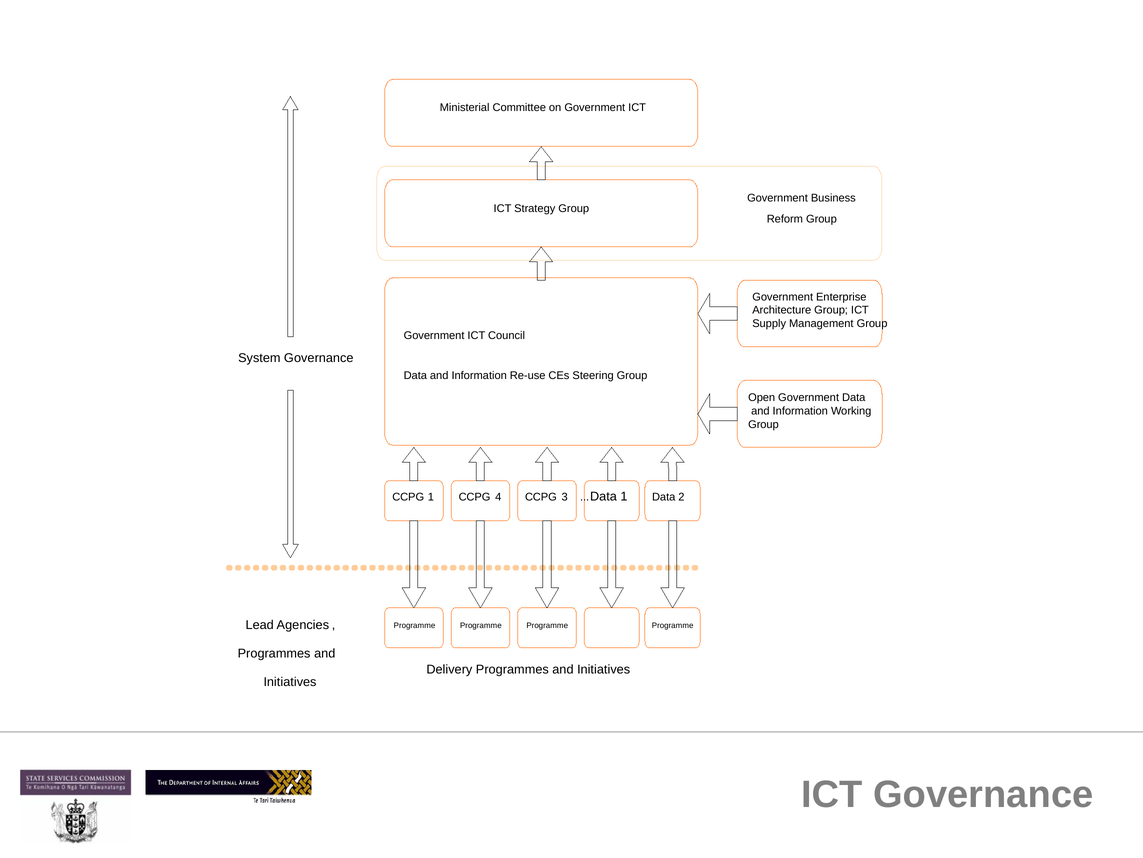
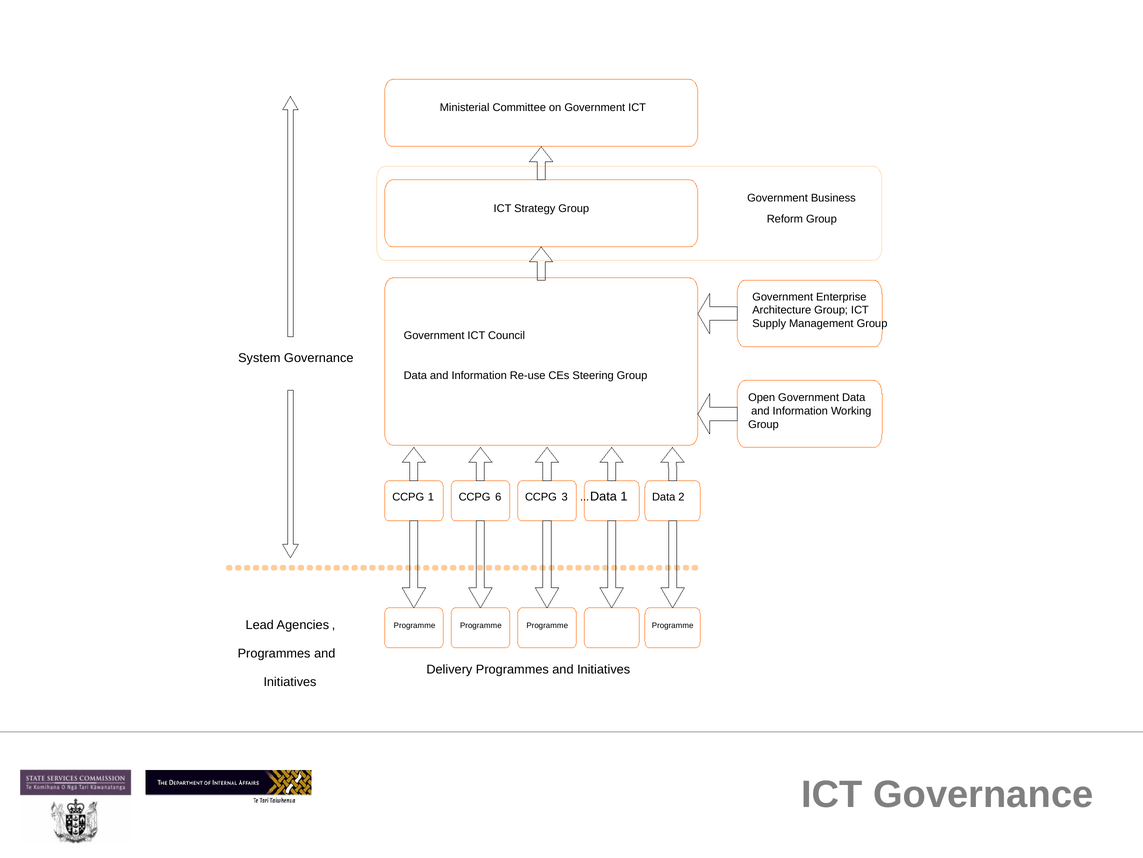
4: 4 -> 6
